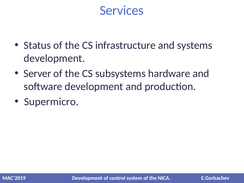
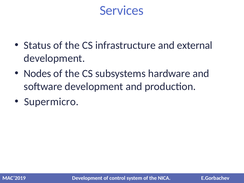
systems: systems -> external
Server: Server -> Nodes
